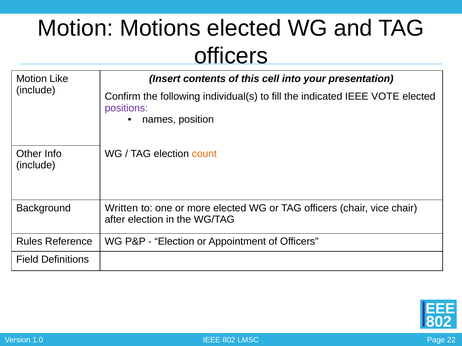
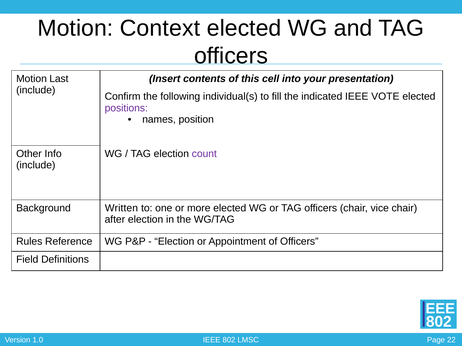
Motions: Motions -> Context
Like: Like -> Last
count colour: orange -> purple
